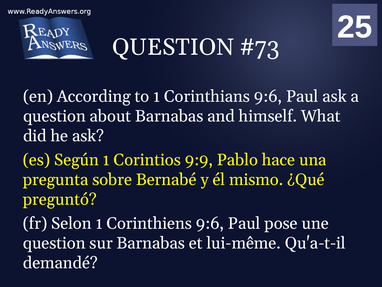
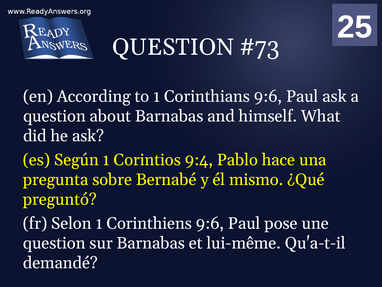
9:9: 9:9 -> 9:4
